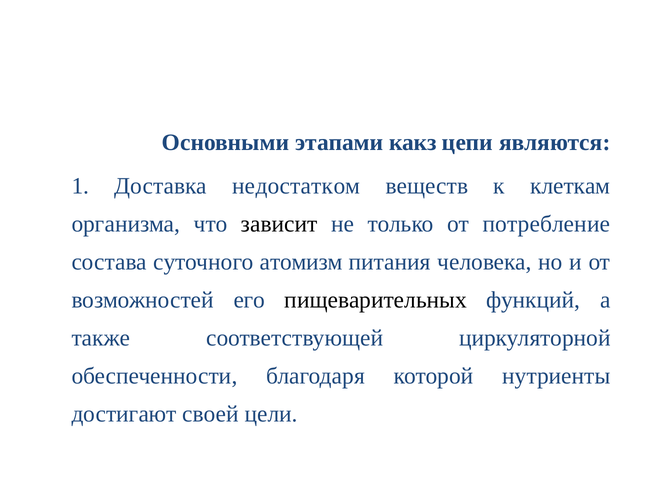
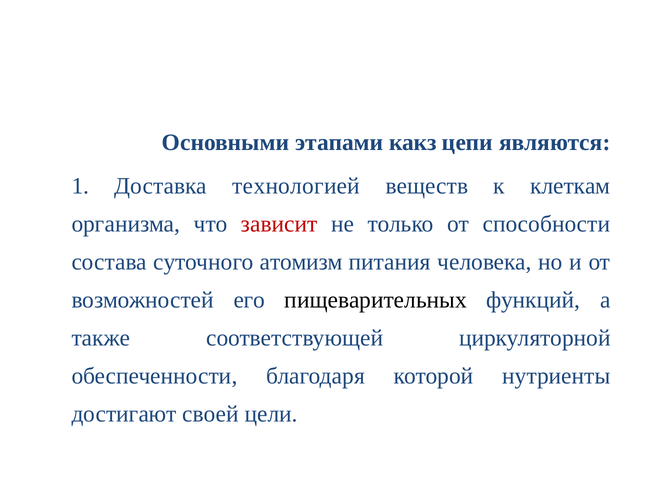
недостатком: недостатком -> технологией
зависит colour: black -> red
потребление: потребление -> способности
